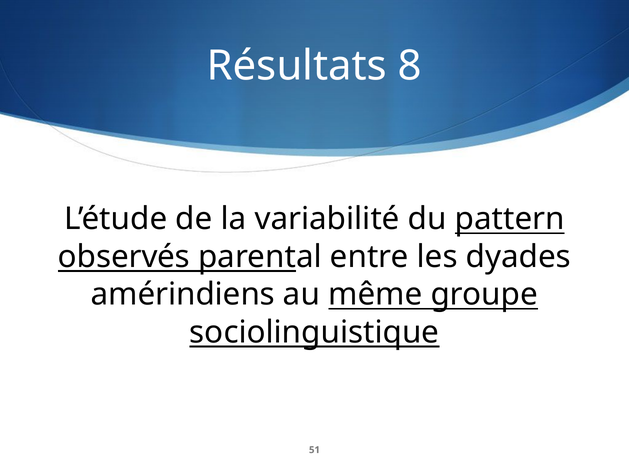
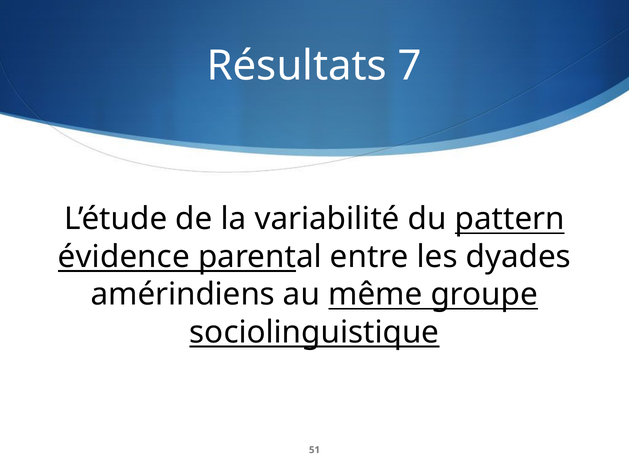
8: 8 -> 7
observés: observés -> évidence
